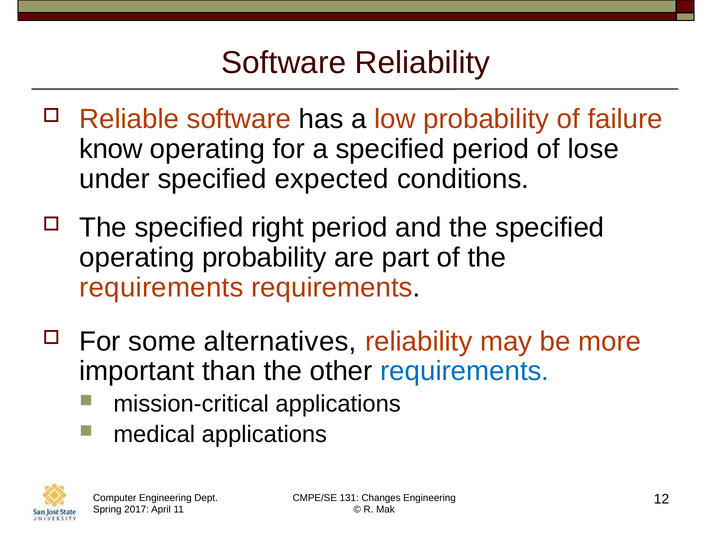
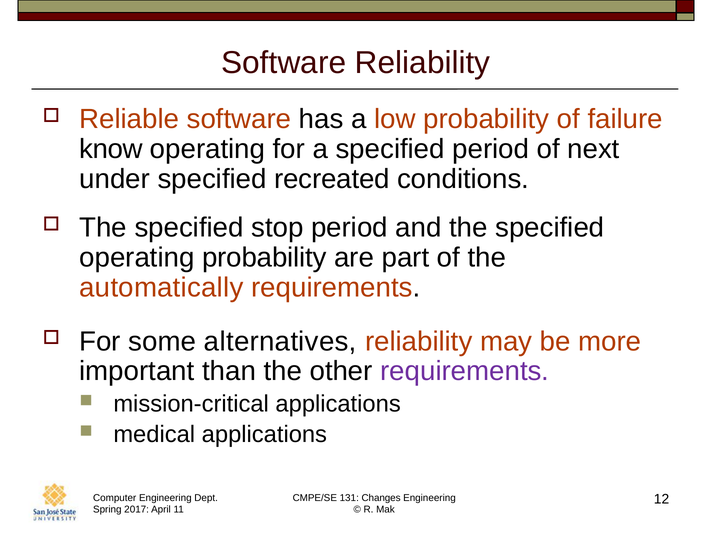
lose: lose -> next
expected: expected -> recreated
right: right -> stop
requirements at (161, 288): requirements -> automatically
requirements at (465, 371) colour: blue -> purple
